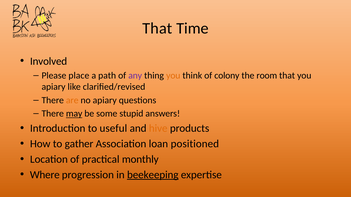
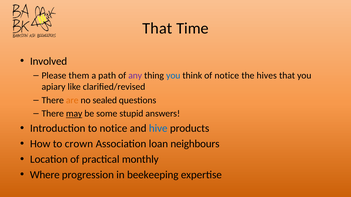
place: place -> them
you at (173, 76) colour: orange -> blue
of colony: colony -> notice
room: room -> hives
no apiary: apiary -> sealed
to useful: useful -> notice
hive colour: orange -> blue
gather: gather -> crown
positioned: positioned -> neighbours
beekeeping underline: present -> none
